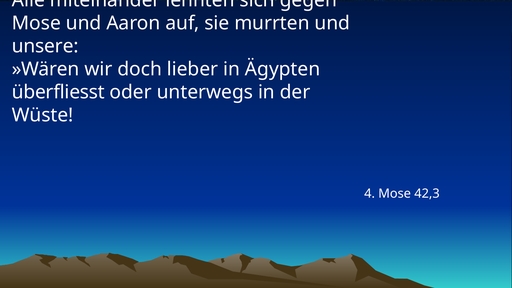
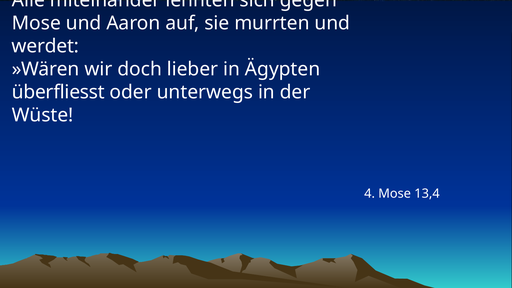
unsere: unsere -> werdet
42,3: 42,3 -> 13,4
